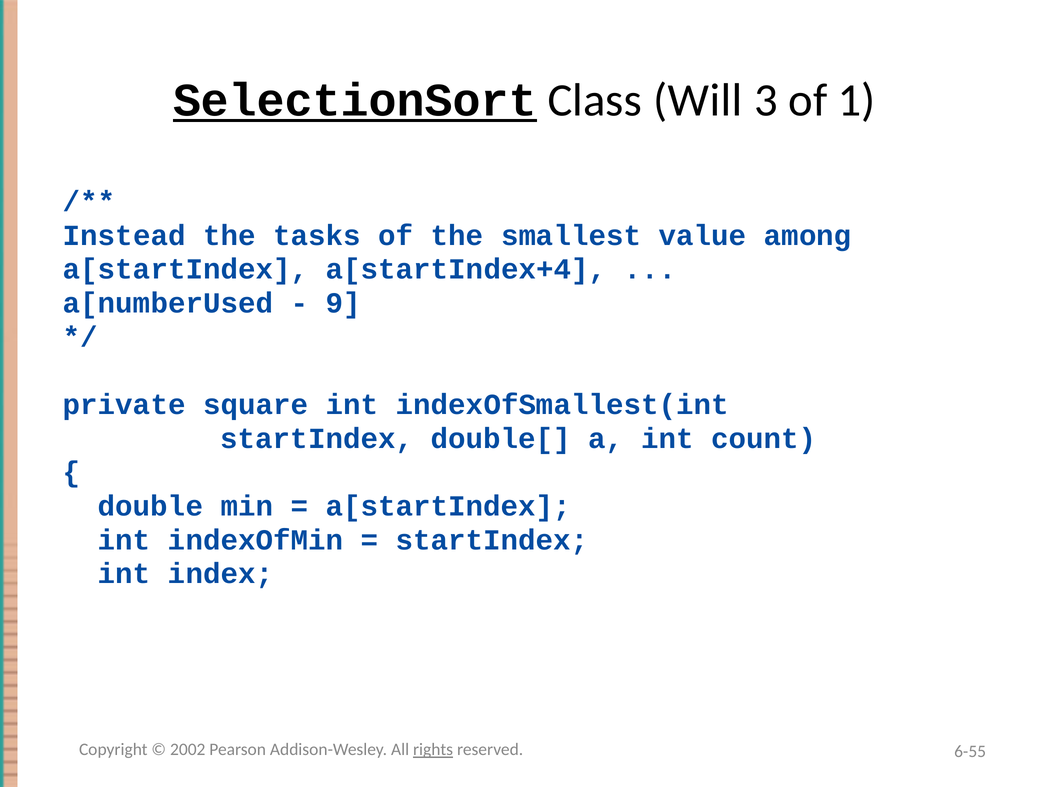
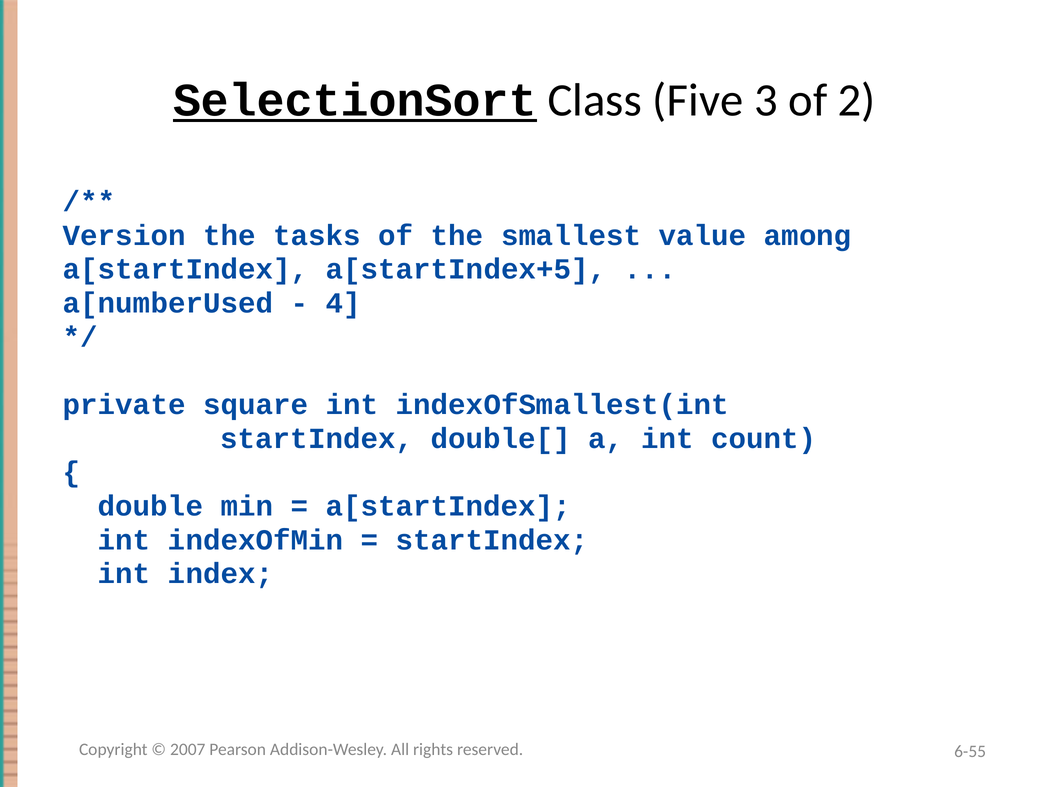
Will: Will -> Five
1: 1 -> 2
Instead: Instead -> Version
a[startIndex+4: a[startIndex+4 -> a[startIndex+5
9: 9 -> 4
2002: 2002 -> 2007
rights underline: present -> none
